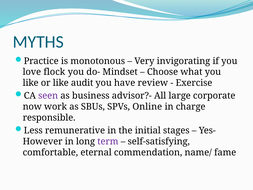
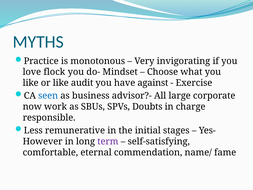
review: review -> against
seen colour: purple -> blue
Online: Online -> Doubts
